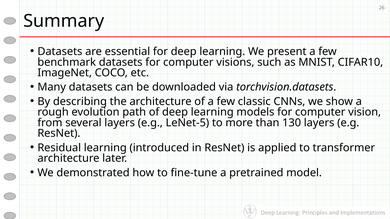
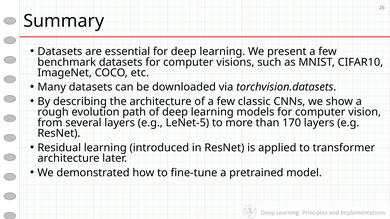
130: 130 -> 170
